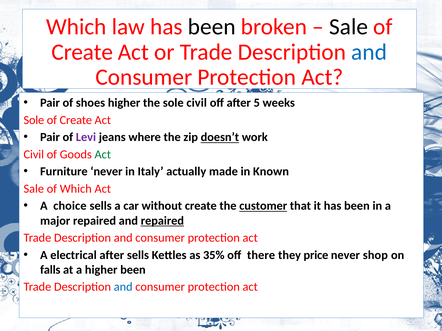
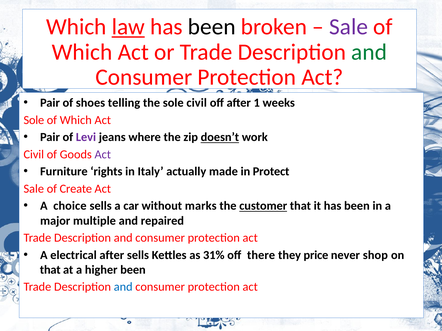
law underline: none -> present
Sale at (349, 27) colour: black -> purple
Create at (82, 52): Create -> Which
and at (369, 52) colour: blue -> green
shoes higher: higher -> telling
5: 5 -> 1
Create at (76, 120): Create -> Which
Act at (103, 155) colour: green -> purple
Furniture never: never -> rights
Known: Known -> Protect
of Which: Which -> Create
without create: create -> marks
major repaired: repaired -> multiple
repaired at (162, 221) underline: present -> none
35%: 35% -> 31%
falls at (50, 270): falls -> that
